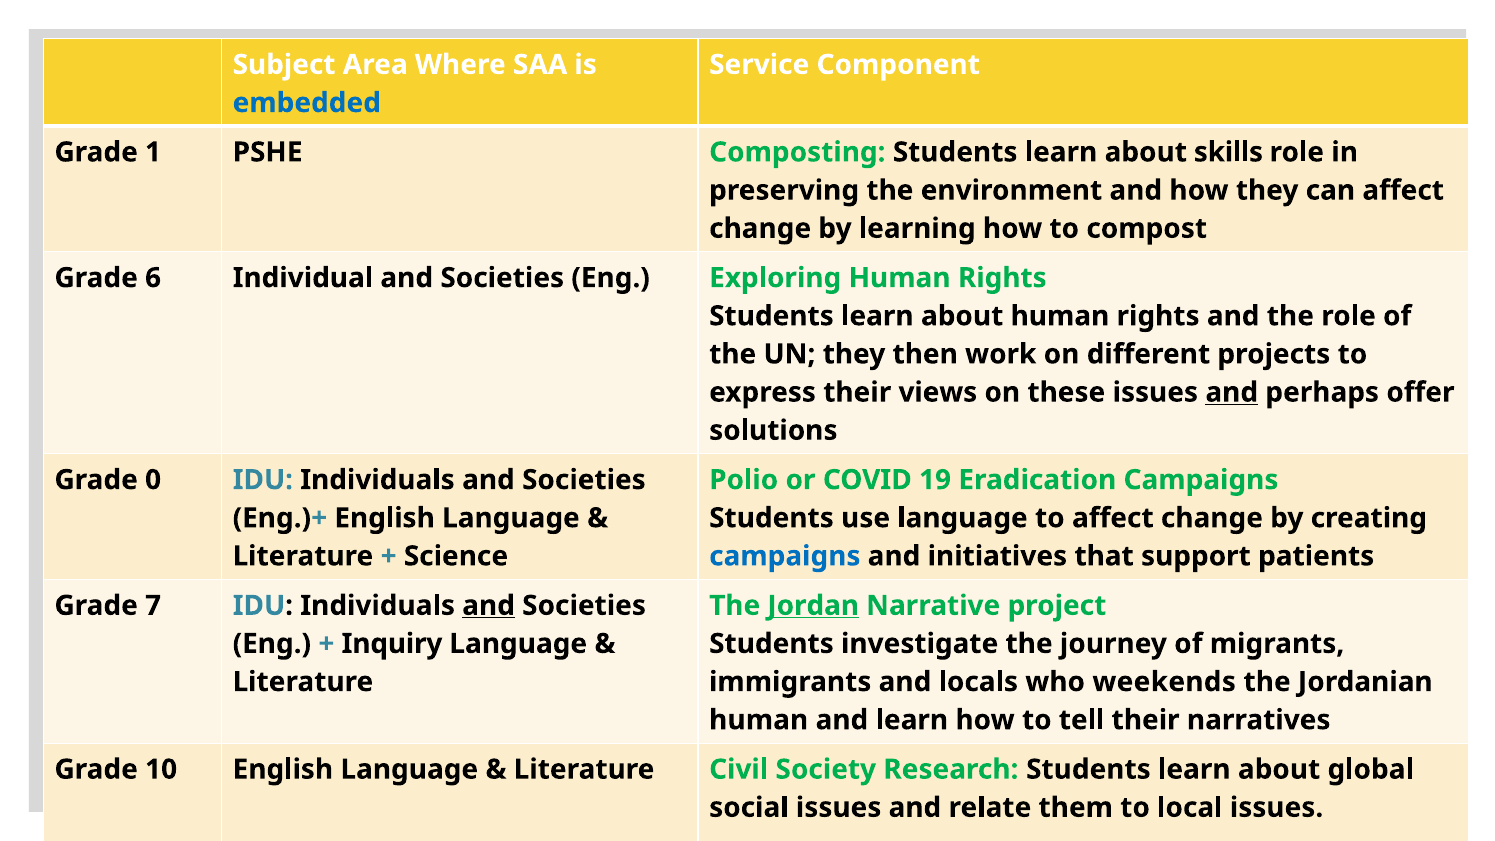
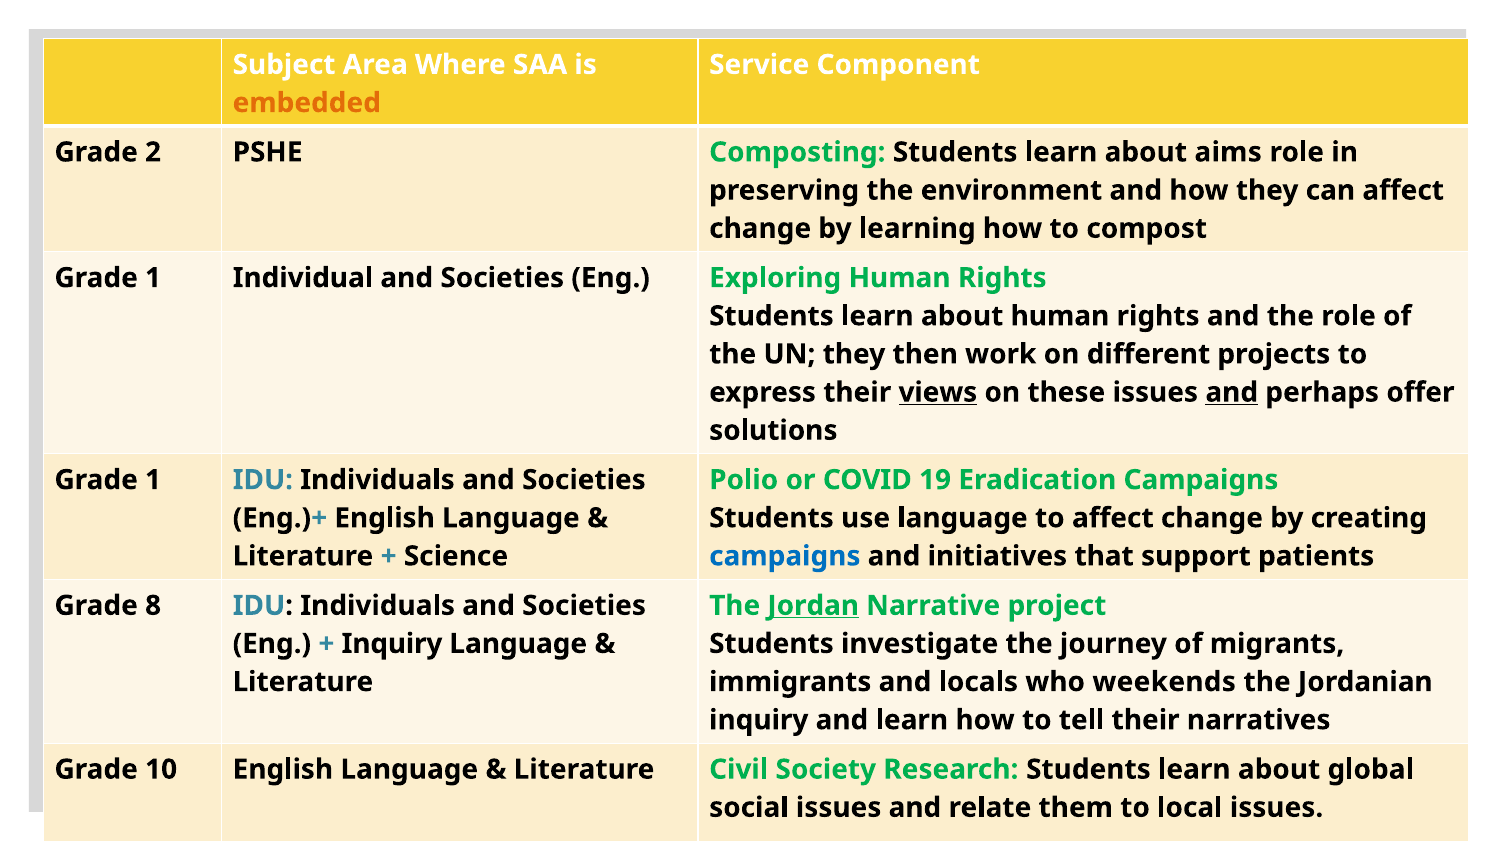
embedded colour: blue -> orange
1: 1 -> 2
skills: skills -> aims
6 at (153, 278): 6 -> 1
views underline: none -> present
0 at (153, 480): 0 -> 1
7: 7 -> 8
and at (489, 606) underline: present -> none
human at (759, 720): human -> inquiry
